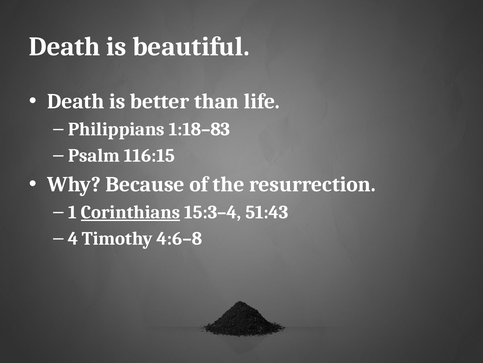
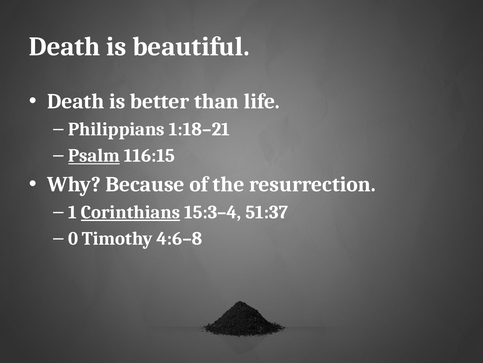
1:18–83: 1:18–83 -> 1:18–21
Psalm underline: none -> present
51:43: 51:43 -> 51:37
4: 4 -> 0
